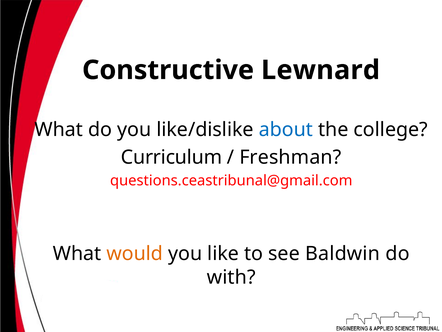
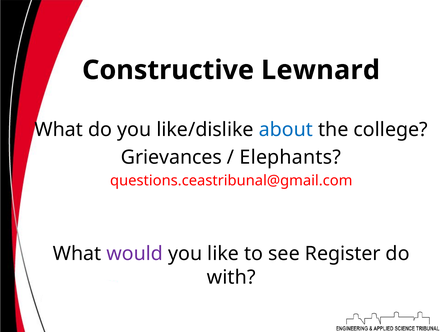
Curriculum: Curriculum -> Grievances
Freshman: Freshman -> Elephants
would colour: orange -> purple
Baldwin: Baldwin -> Register
